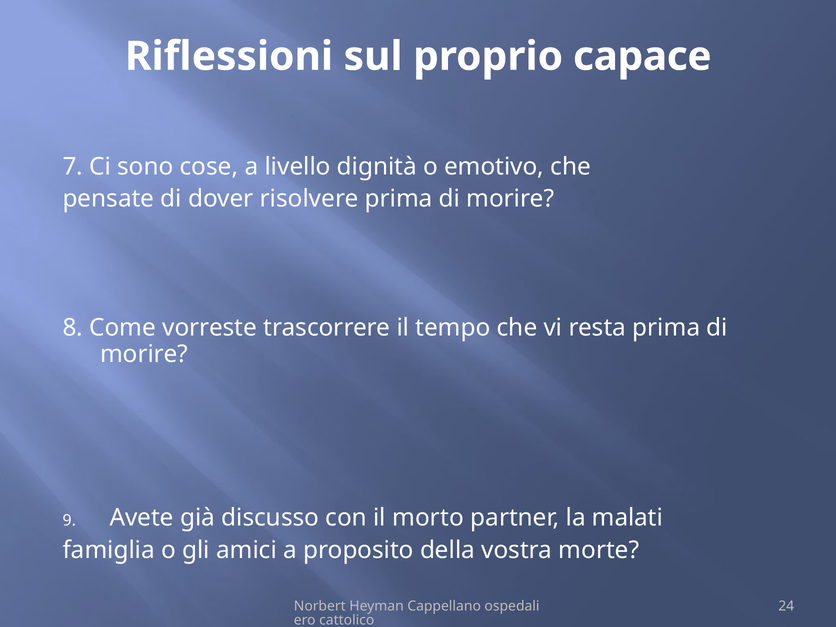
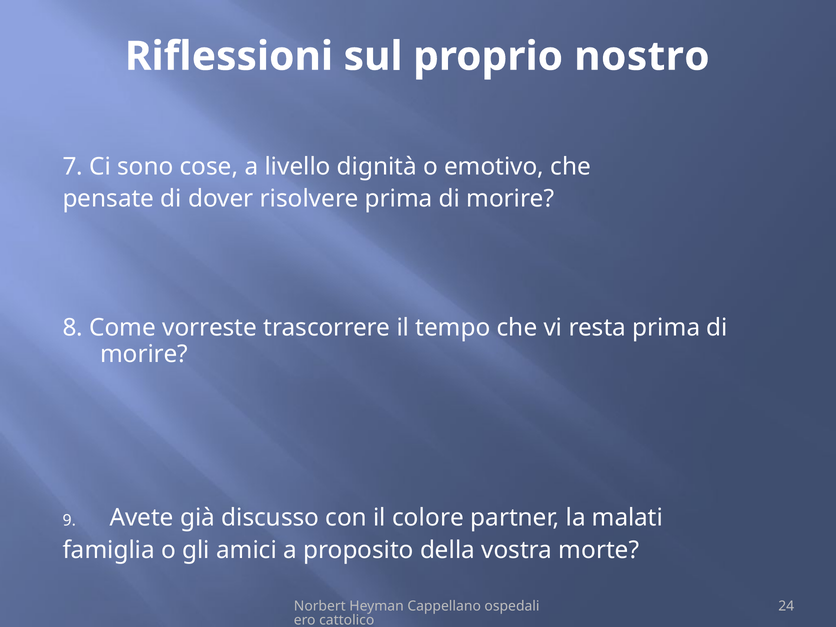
capace: capace -> nostro
morto: morto -> colore
